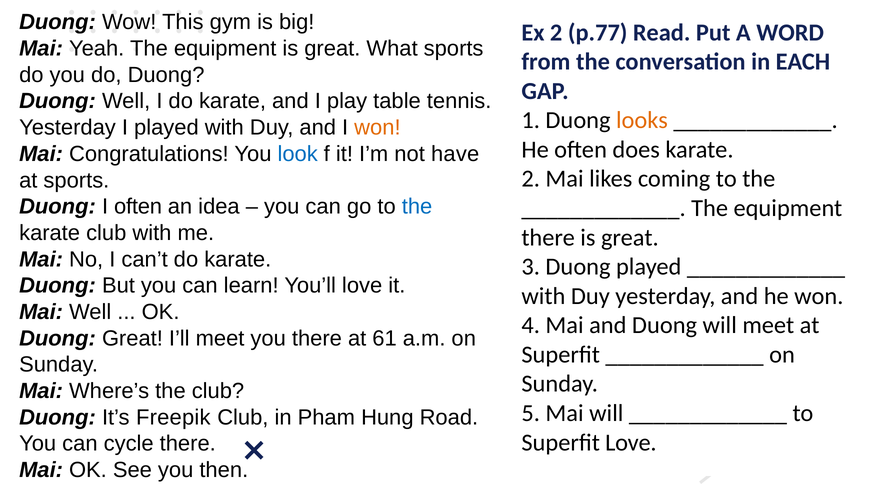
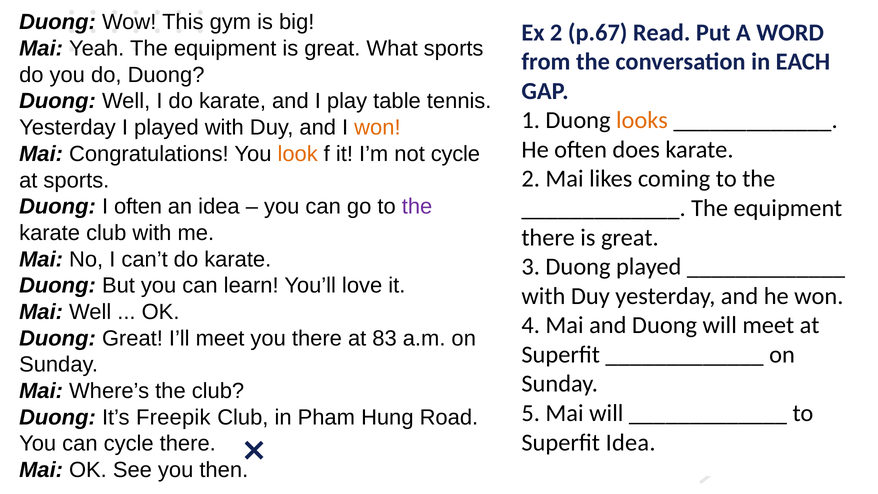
p.77: p.77 -> p.67
look colour: blue -> orange
not have: have -> cycle
the at (417, 207) colour: blue -> purple
61: 61 -> 83
Superfit Love: Love -> Idea
